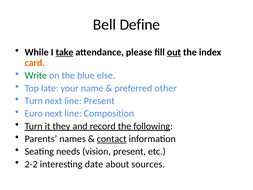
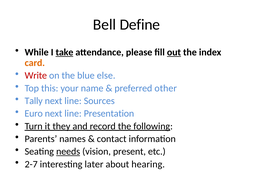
Write colour: green -> red
late: late -> this
Turn at (34, 101): Turn -> Tally
line Present: Present -> Sources
Composition: Composition -> Presentation
contact underline: present -> none
needs underline: none -> present
2-2: 2-2 -> 2-7
date: date -> later
sources: sources -> hearing
